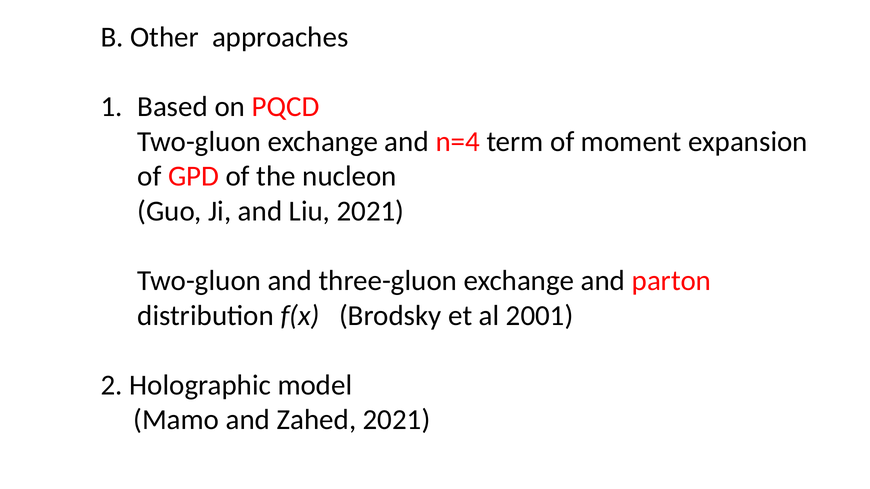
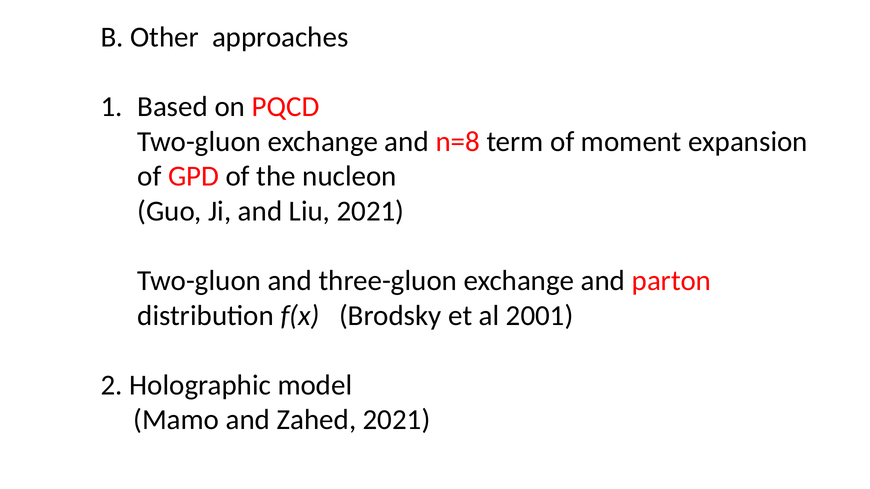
n=4: n=4 -> n=8
